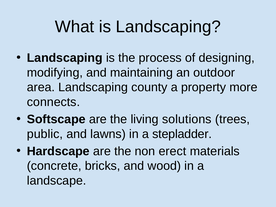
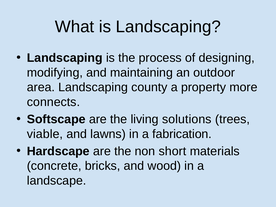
public: public -> viable
stepladder: stepladder -> fabrication
erect: erect -> short
